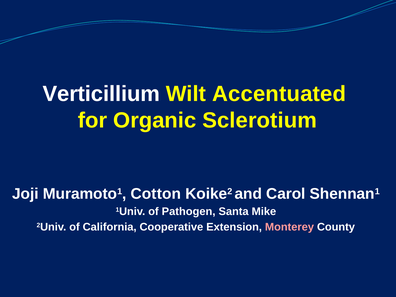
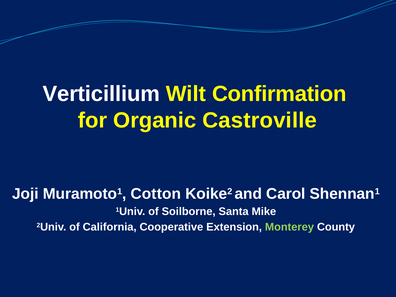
Accentuated: Accentuated -> Confirmation
Sclerotium: Sclerotium -> Castroville
Pathogen: Pathogen -> Soilborne
Monterey colour: pink -> light green
